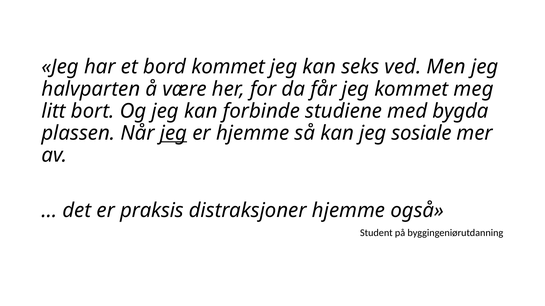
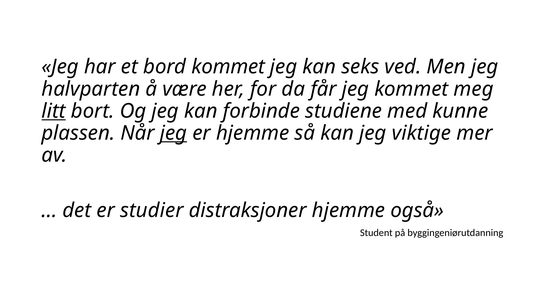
litt underline: none -> present
bygda: bygda -> kunne
sosiale: sosiale -> viktige
praksis: praksis -> studier
